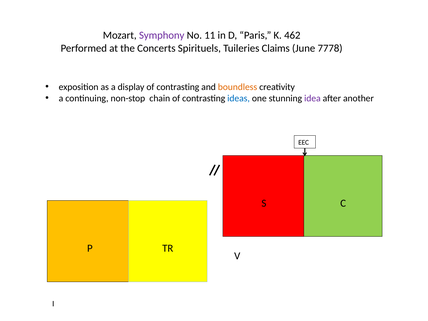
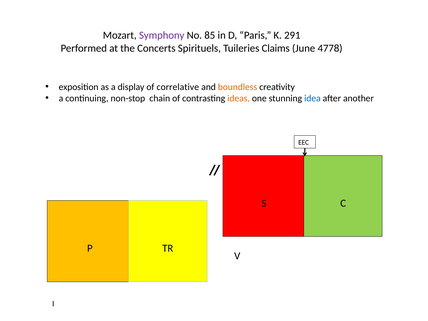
11: 11 -> 85
462: 462 -> 291
7778: 7778 -> 4778
display of contrasting: contrasting -> correlative
ideas colour: blue -> orange
idea colour: purple -> blue
